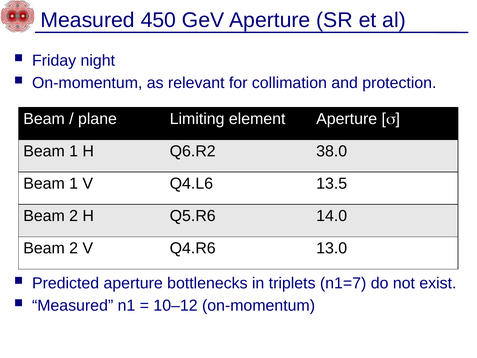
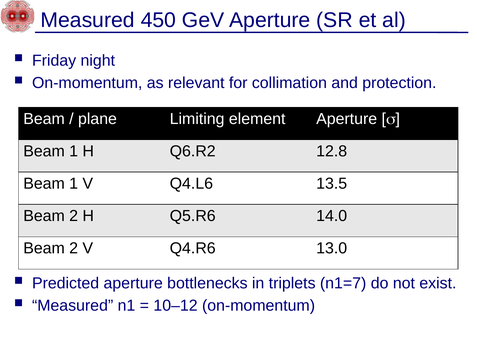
38.0: 38.0 -> 12.8
